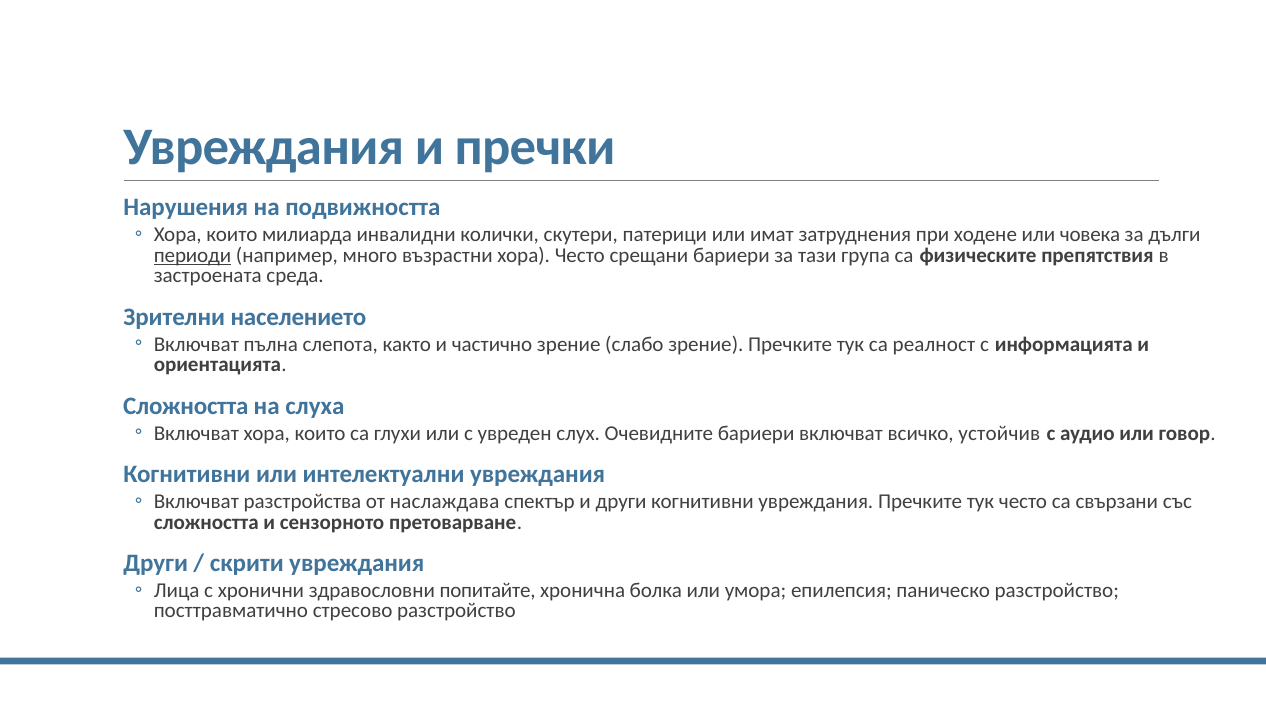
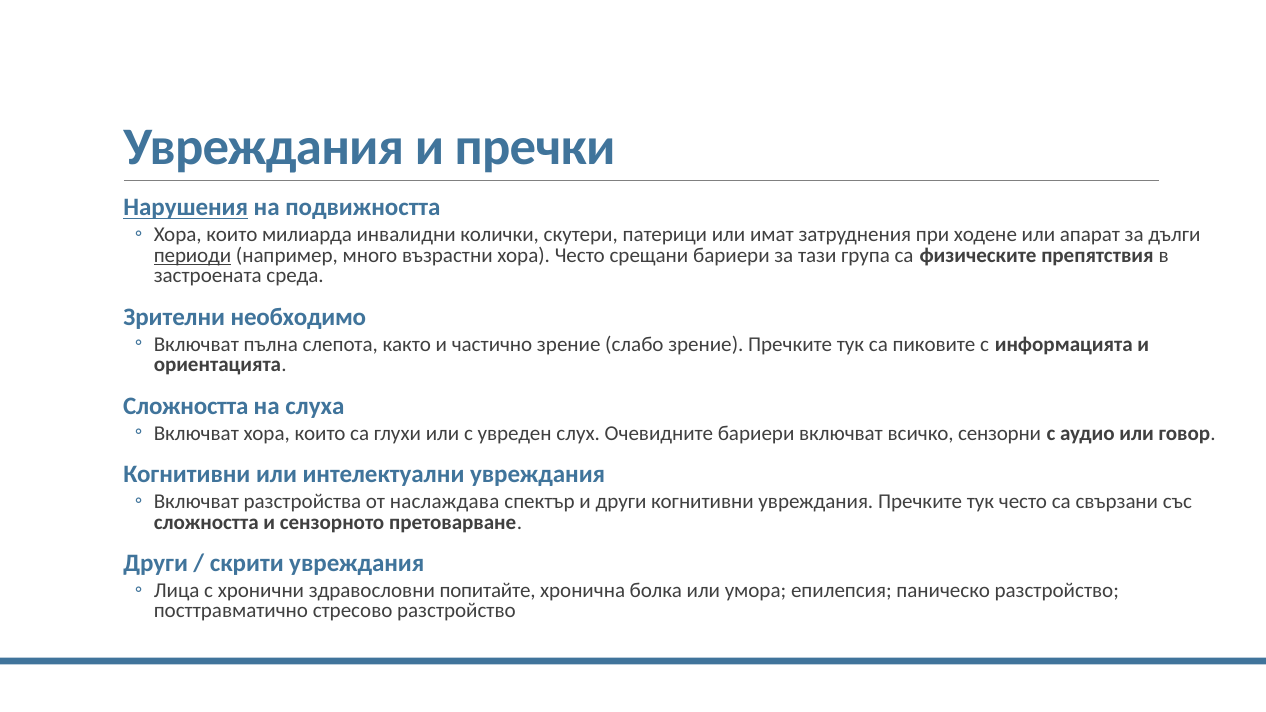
Нарушения underline: none -> present
човека: човека -> апарат
населението: населението -> необходимо
реалност: реалност -> пиковите
устойчив: устойчив -> сензорни
